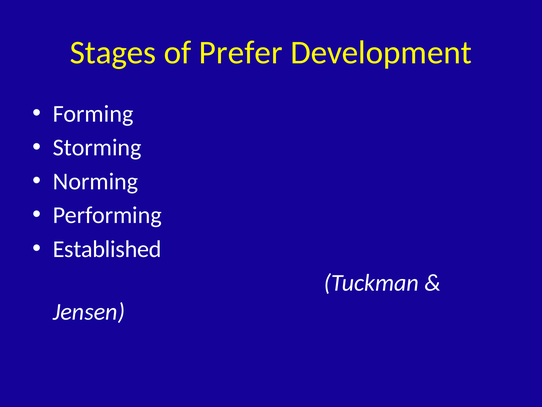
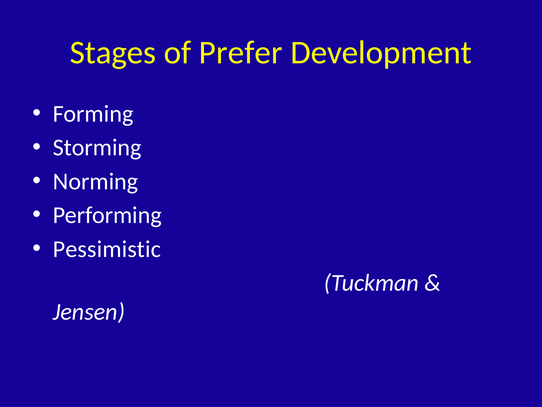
Established: Established -> Pessimistic
